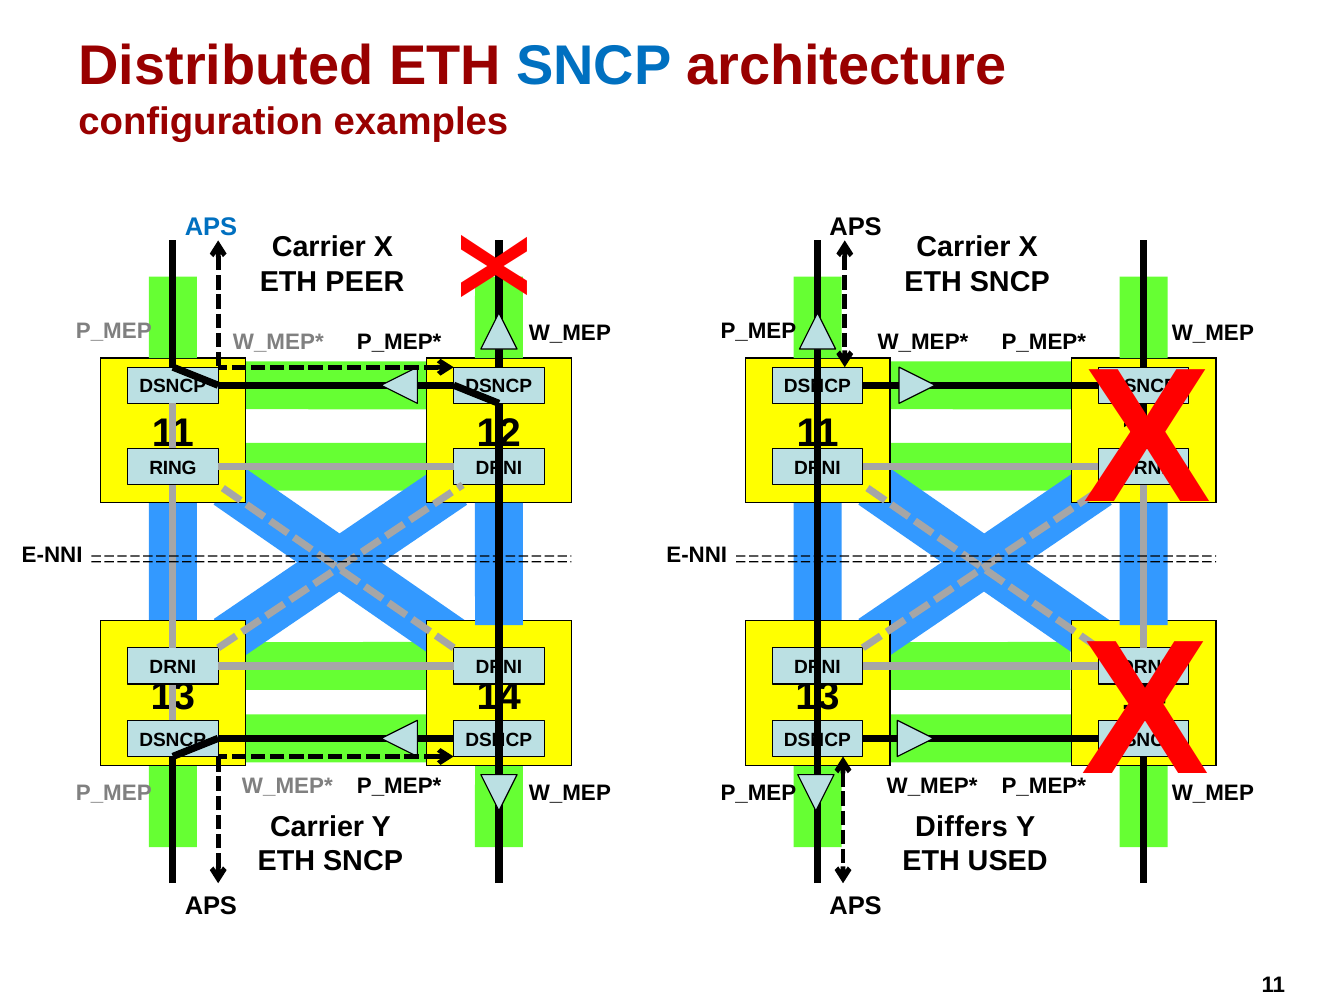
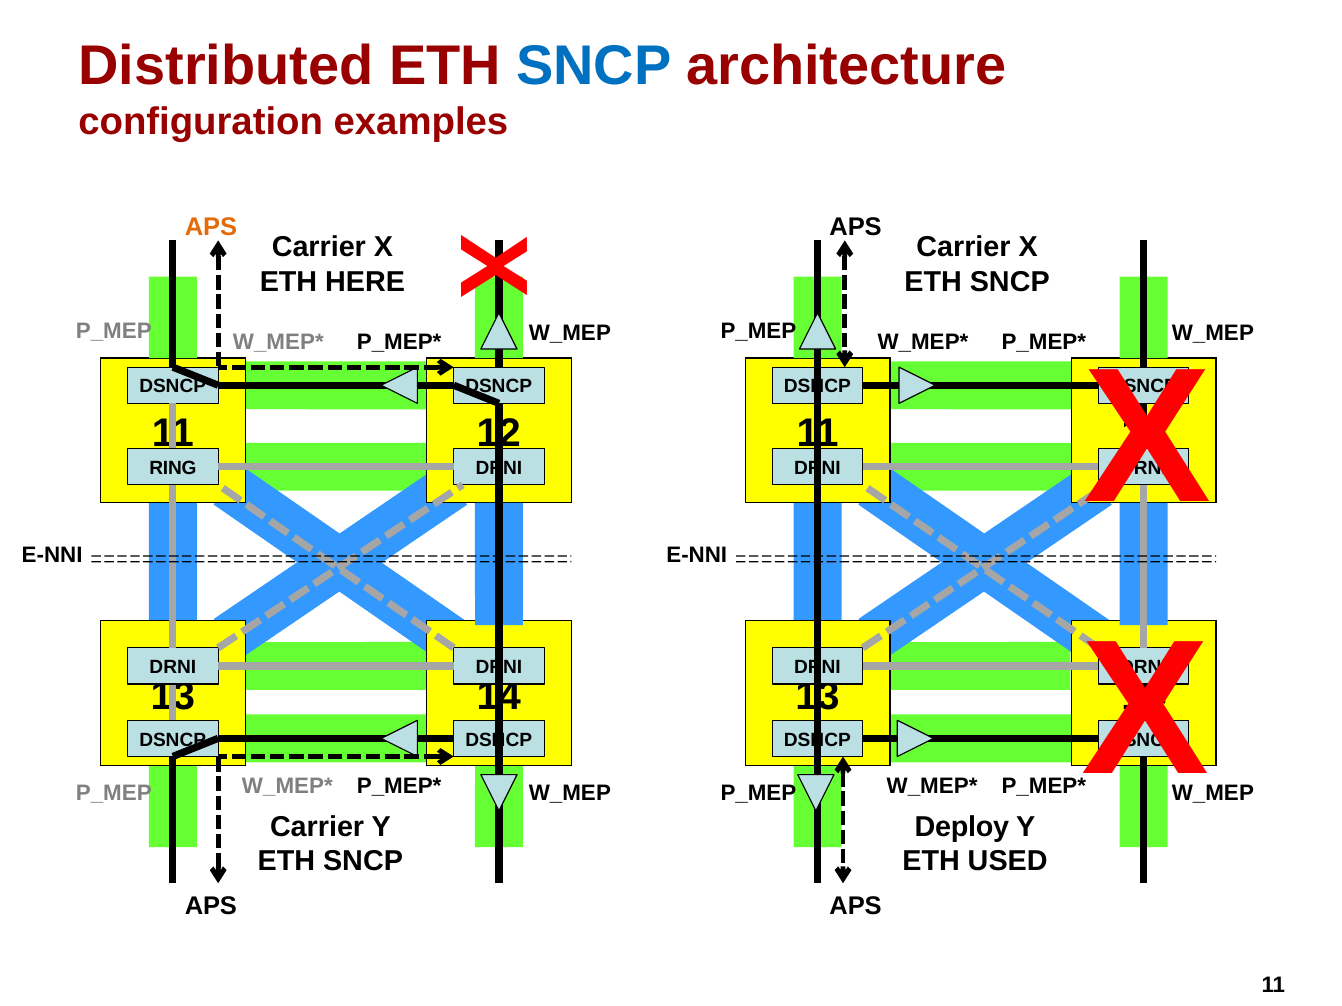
APS at (211, 227) colour: blue -> orange
PEER: PEER -> HERE
Differs: Differs -> Deploy
